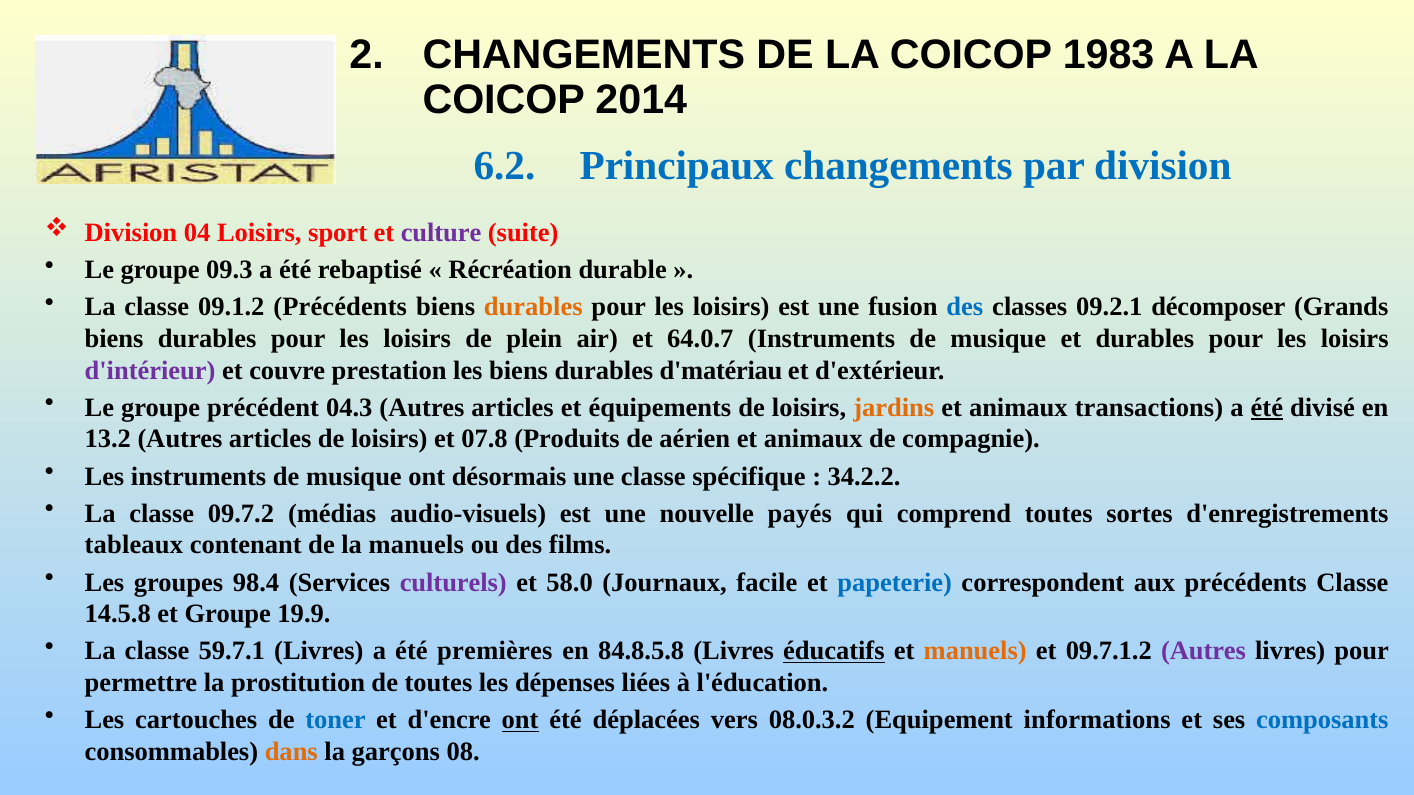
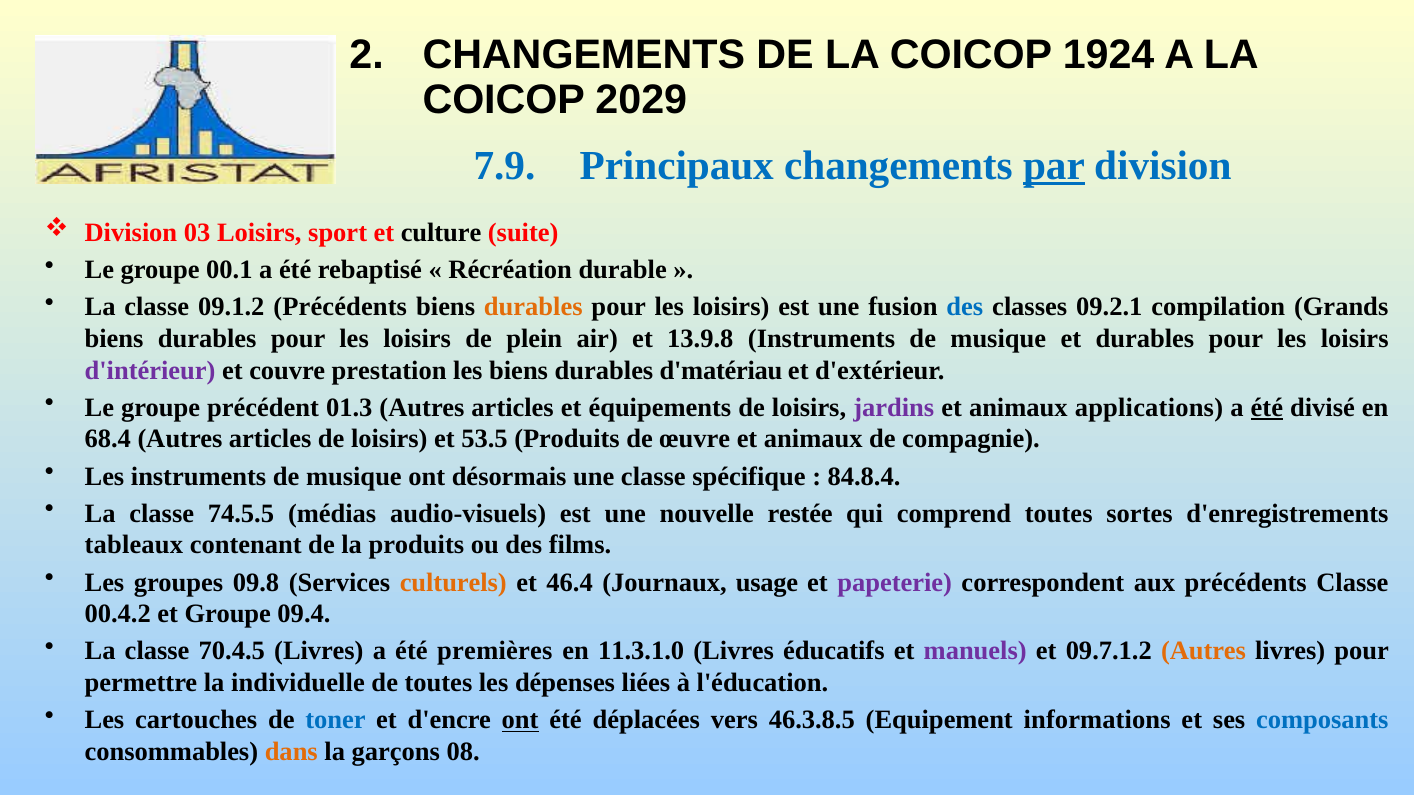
1983: 1983 -> 1924
2014: 2014 -> 2029
6.2: 6.2 -> 7.9
par underline: none -> present
04: 04 -> 03
culture colour: purple -> black
09.3: 09.3 -> 00.1
décomposer: décomposer -> compilation
64.0.7: 64.0.7 -> 13.9.8
04.3: 04.3 -> 01.3
jardins colour: orange -> purple
transactions: transactions -> applications
13.2: 13.2 -> 68.4
07.8: 07.8 -> 53.5
aérien: aérien -> œuvre
34.2.2: 34.2.2 -> 84.8.4
09.7.2: 09.7.2 -> 74.5.5
payés: payés -> restée
la manuels: manuels -> produits
98.4: 98.4 -> 09.8
culturels colour: purple -> orange
58.0: 58.0 -> 46.4
facile: facile -> usage
papeterie colour: blue -> purple
14.5.8: 14.5.8 -> 00.4.2
19.9: 19.9 -> 09.4
59.7.1: 59.7.1 -> 70.4.5
84.8.5.8: 84.8.5.8 -> 11.3.1.0
éducatifs underline: present -> none
manuels at (975, 652) colour: orange -> purple
Autres at (1204, 652) colour: purple -> orange
prostitution: prostitution -> individuelle
08.0.3.2: 08.0.3.2 -> 46.3.8.5
